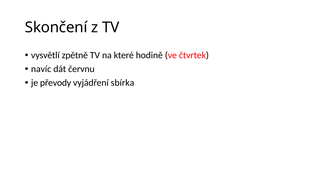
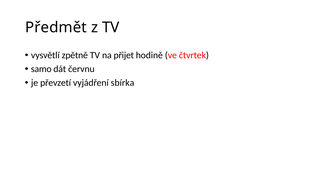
Skončení: Skončení -> Předmět
které: které -> přijet
navíc: navíc -> samo
převody: převody -> převzetí
